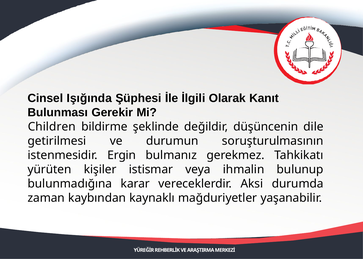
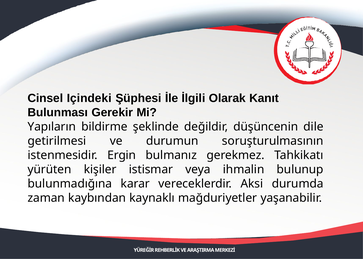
Işığında: Işığında -> Içindeki
Children: Children -> Yapıların
